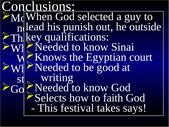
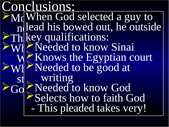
punish: punish -> bowed
festival: festival -> pleaded
says: says -> very
